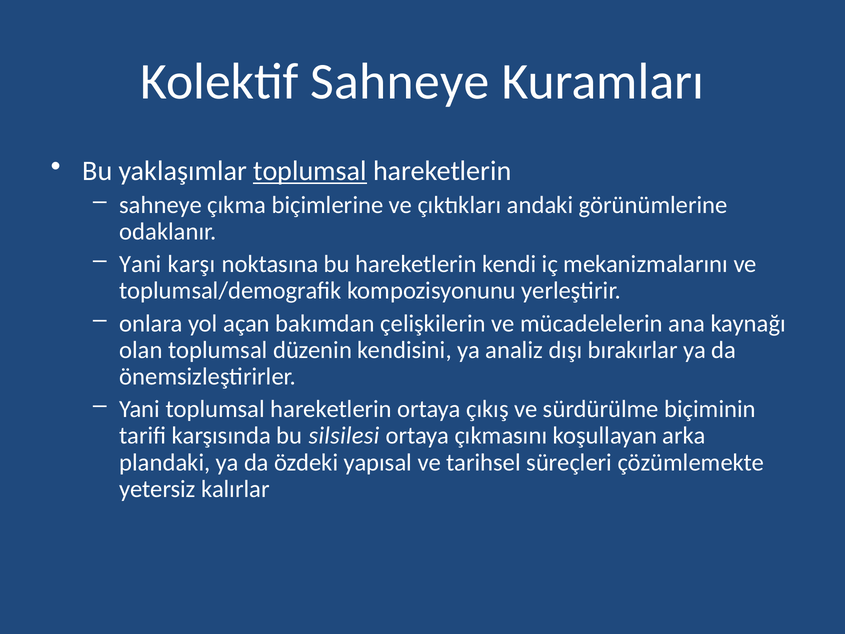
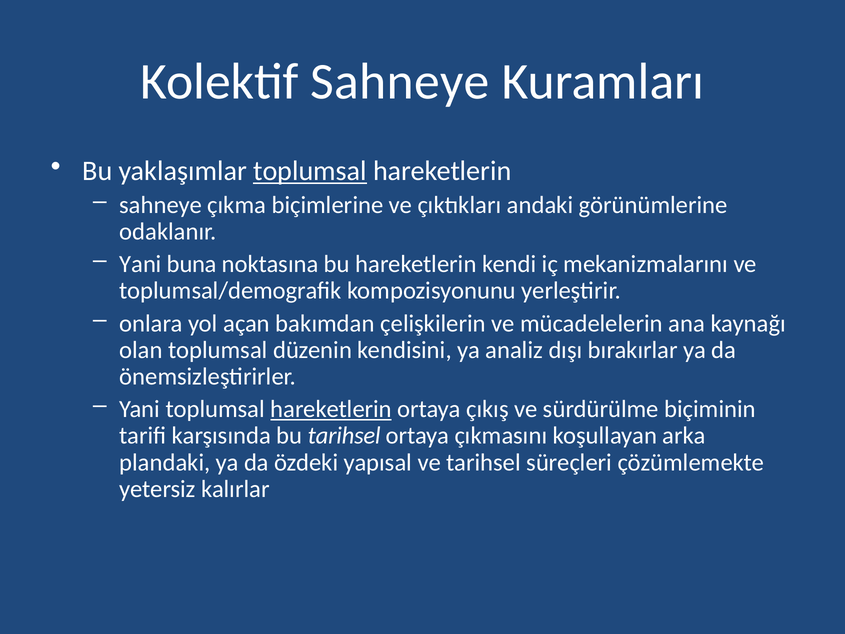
karşı: karşı -> buna
hareketlerin at (331, 409) underline: none -> present
bu silsilesi: silsilesi -> tarihsel
